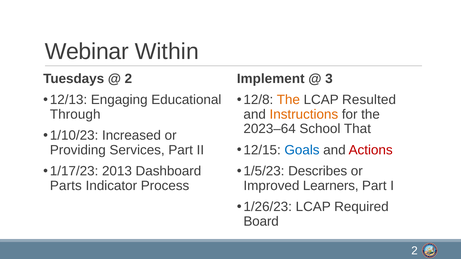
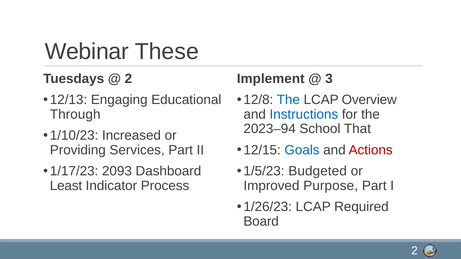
Within: Within -> These
The at (288, 100) colour: orange -> blue
Resulted: Resulted -> Overview
Instructions colour: orange -> blue
2023–64: 2023–64 -> 2023–94
2013: 2013 -> 2093
Describes: Describes -> Budgeted
Parts: Parts -> Least
Learners: Learners -> Purpose
